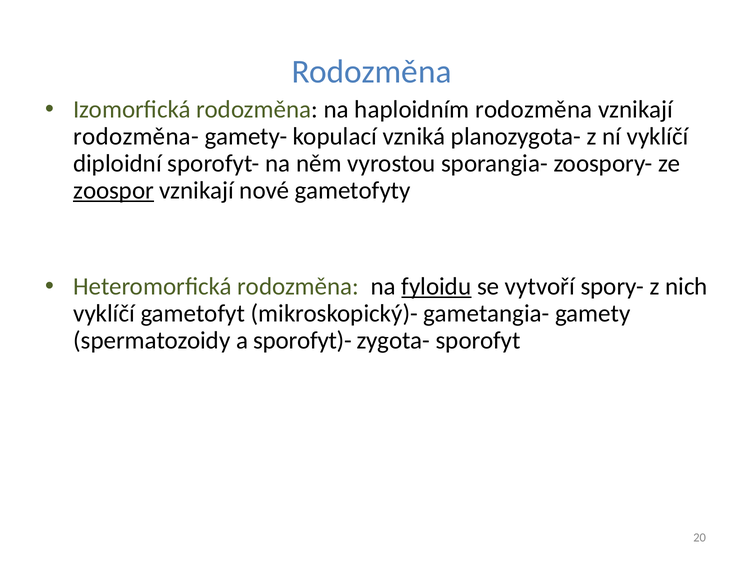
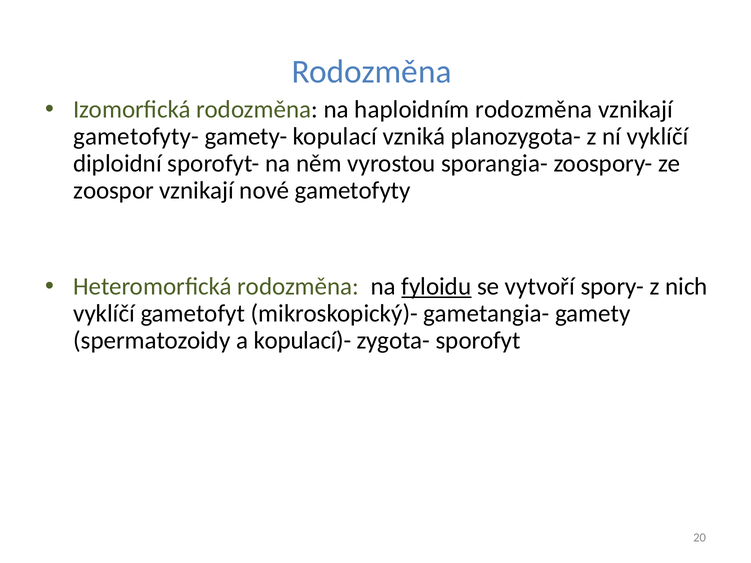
rodozměna-: rodozměna- -> gametofyty-
zoospor underline: present -> none
sporofyt)-: sporofyt)- -> kopulací)-
